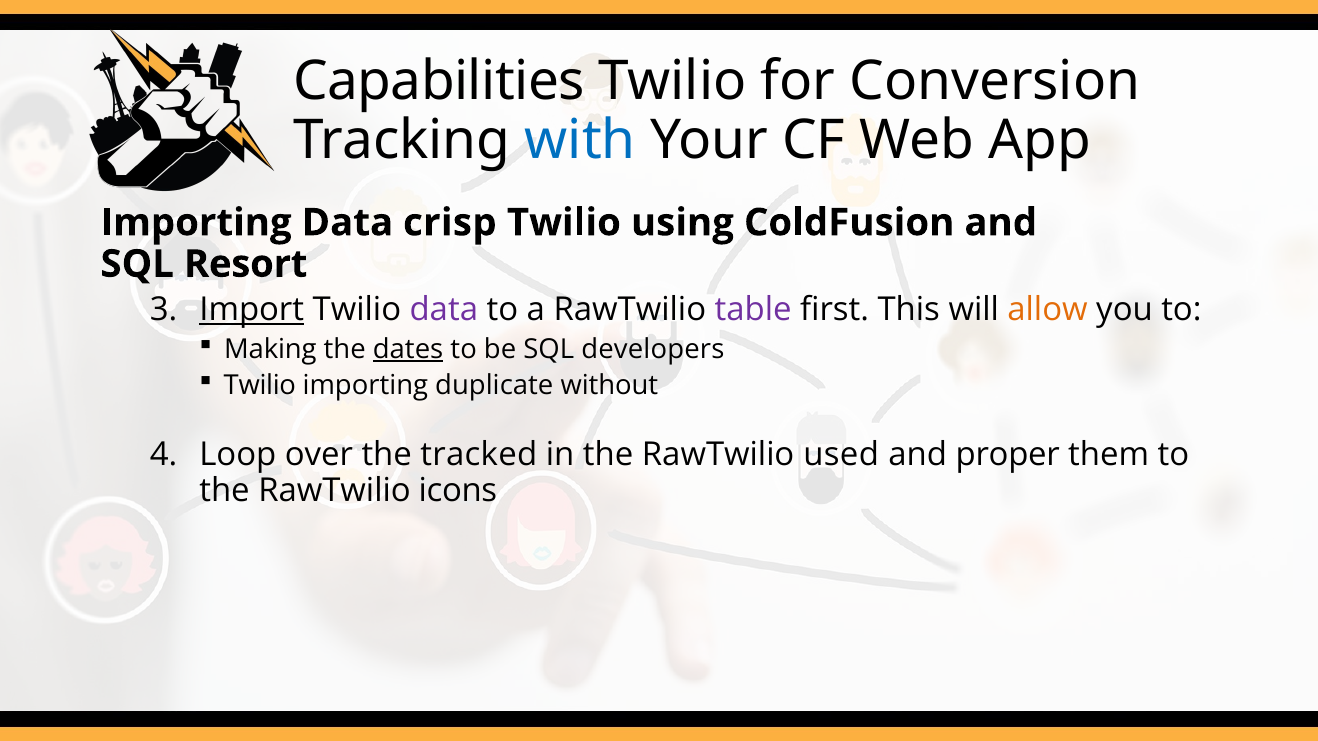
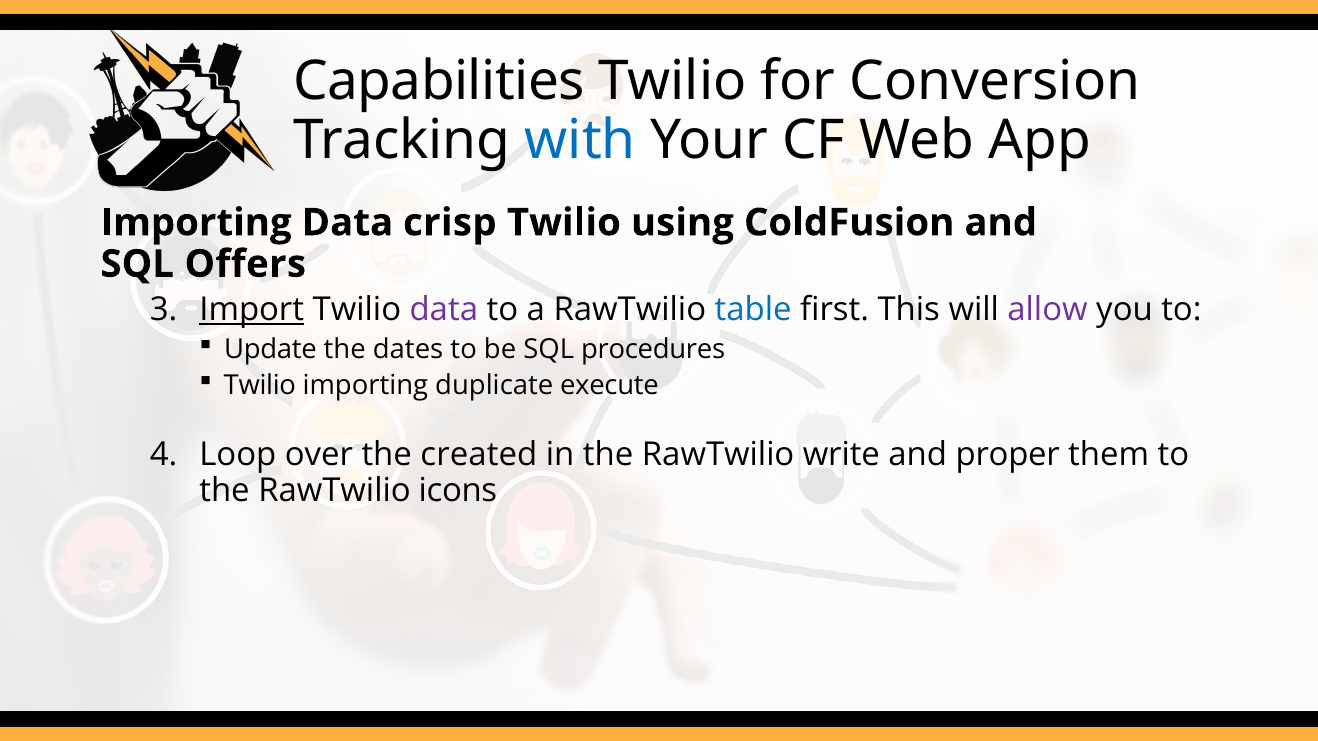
Resort: Resort -> Offers
table colour: purple -> blue
allow colour: orange -> purple
Making: Making -> Update
dates underline: present -> none
developers: developers -> procedures
without: without -> execute
tracked: tracked -> created
used: used -> write
